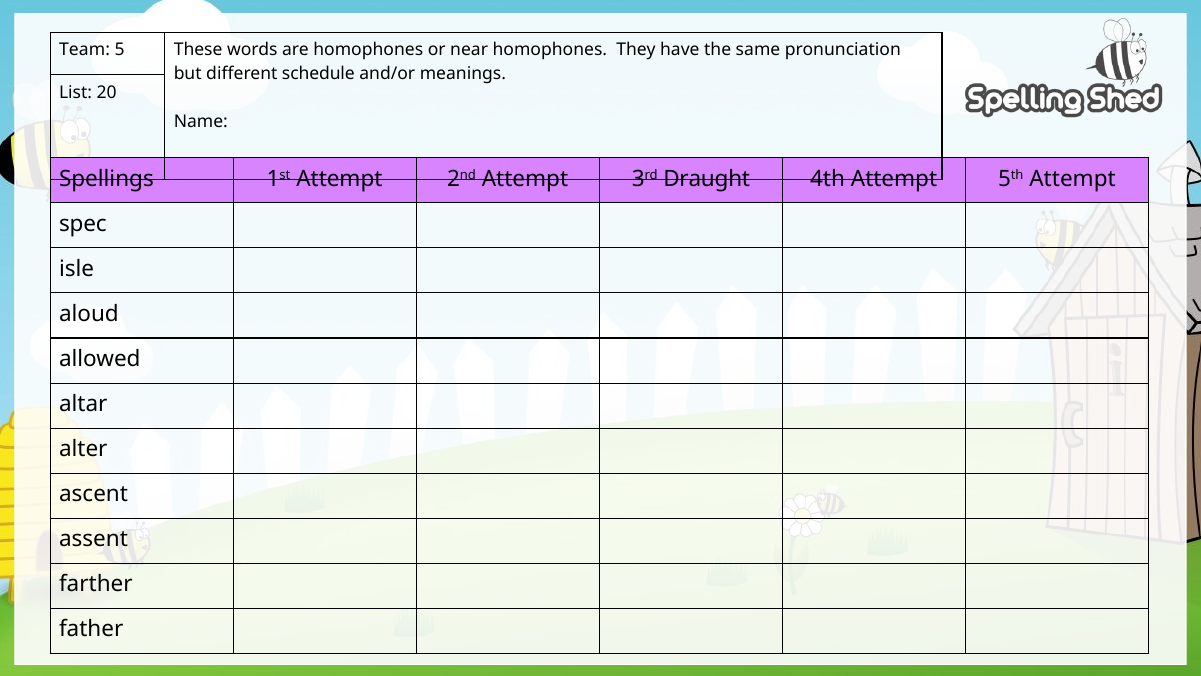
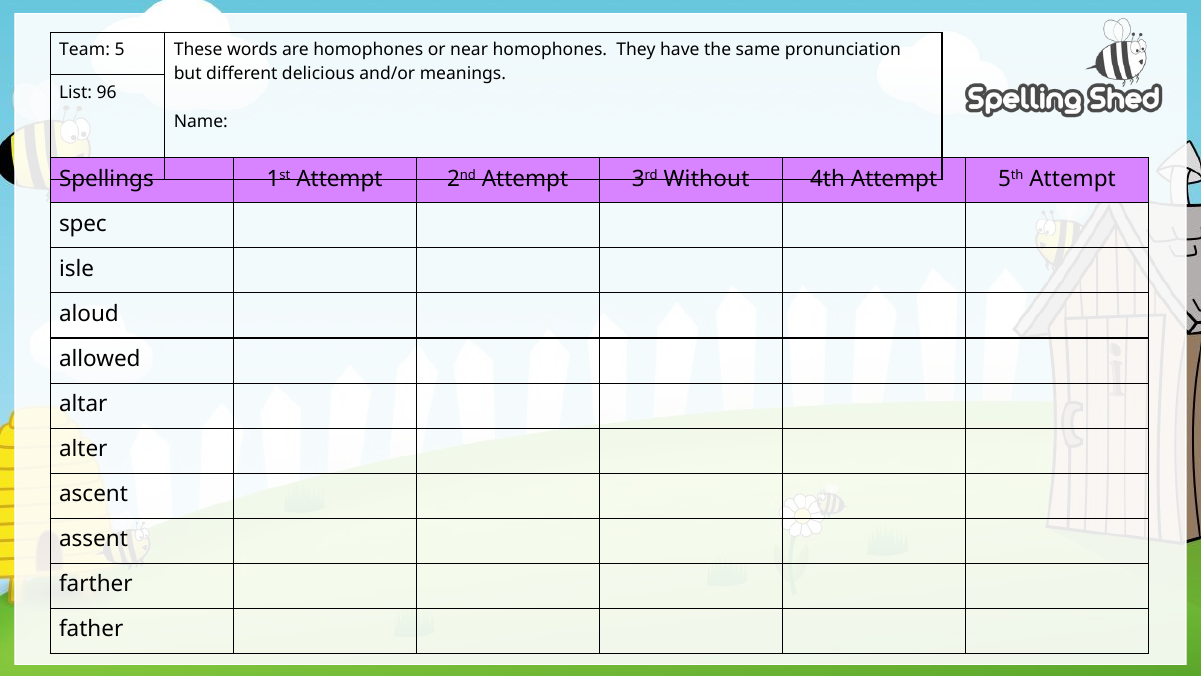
schedule: schedule -> delicious
20: 20 -> 96
Draught: Draught -> Without
